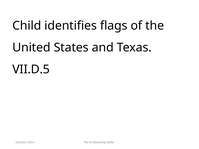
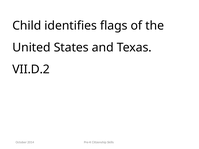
VII.D.5: VII.D.5 -> VII.D.2
